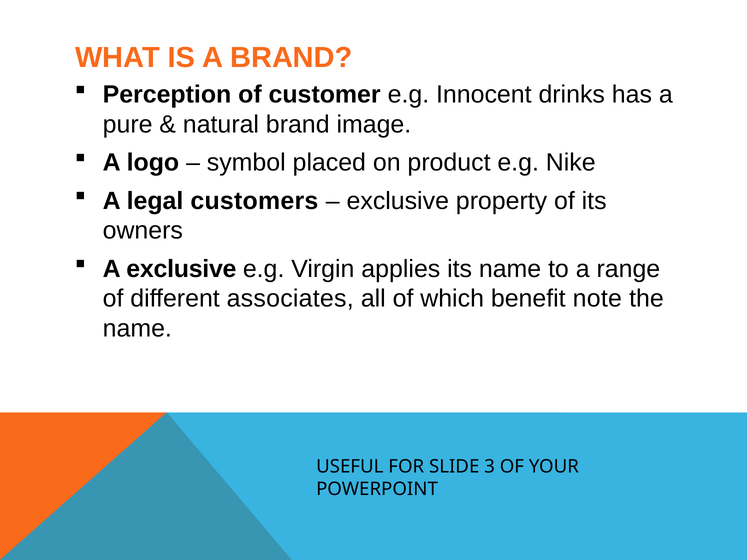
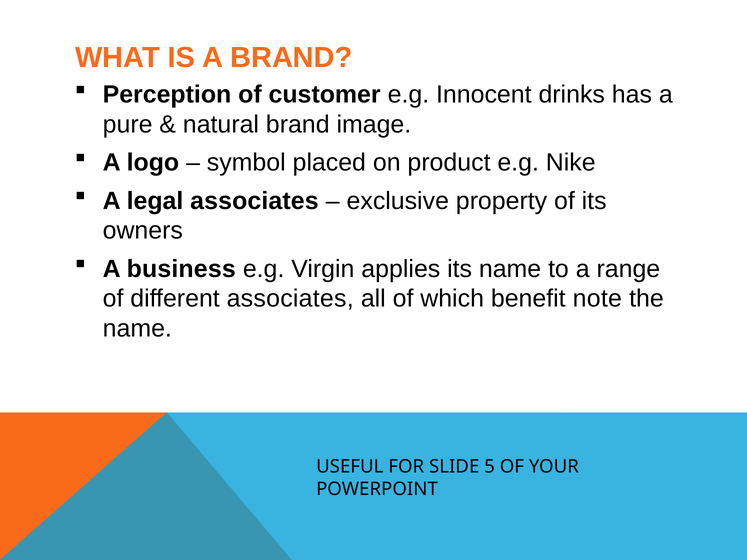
legal customers: customers -> associates
A exclusive: exclusive -> business
3: 3 -> 5
